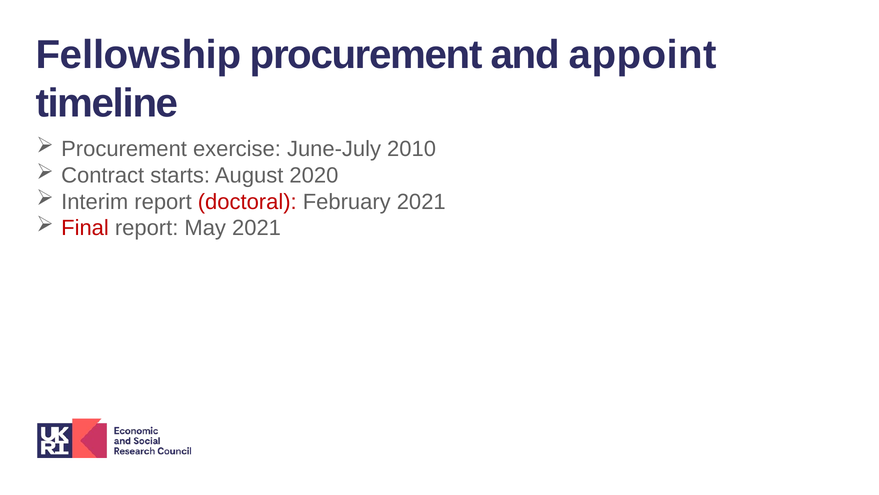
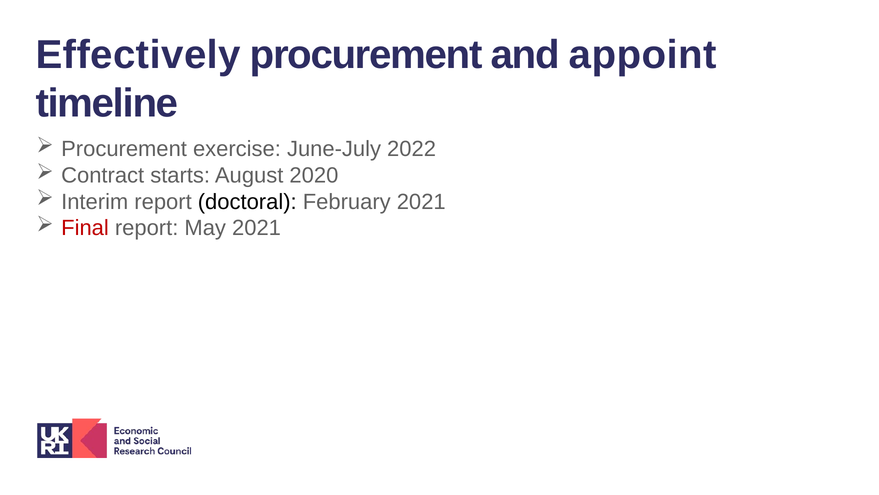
Fellowship: Fellowship -> Effectively
2010: 2010 -> 2022
doctoral colour: red -> black
